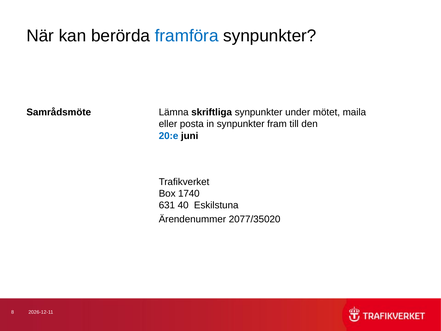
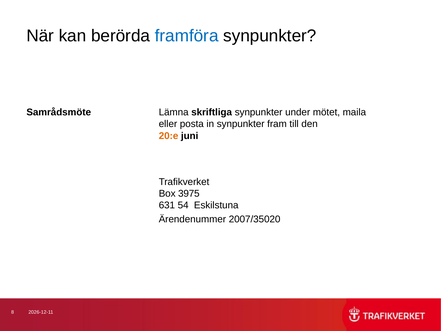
20:e colour: blue -> orange
1740: 1740 -> 3975
40: 40 -> 54
2077/35020: 2077/35020 -> 2007/35020
